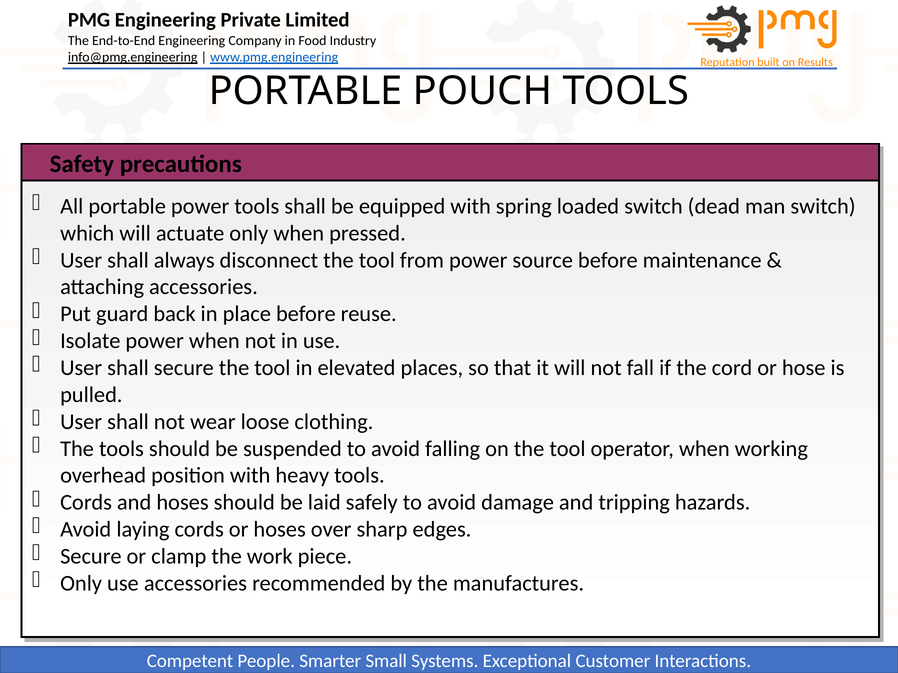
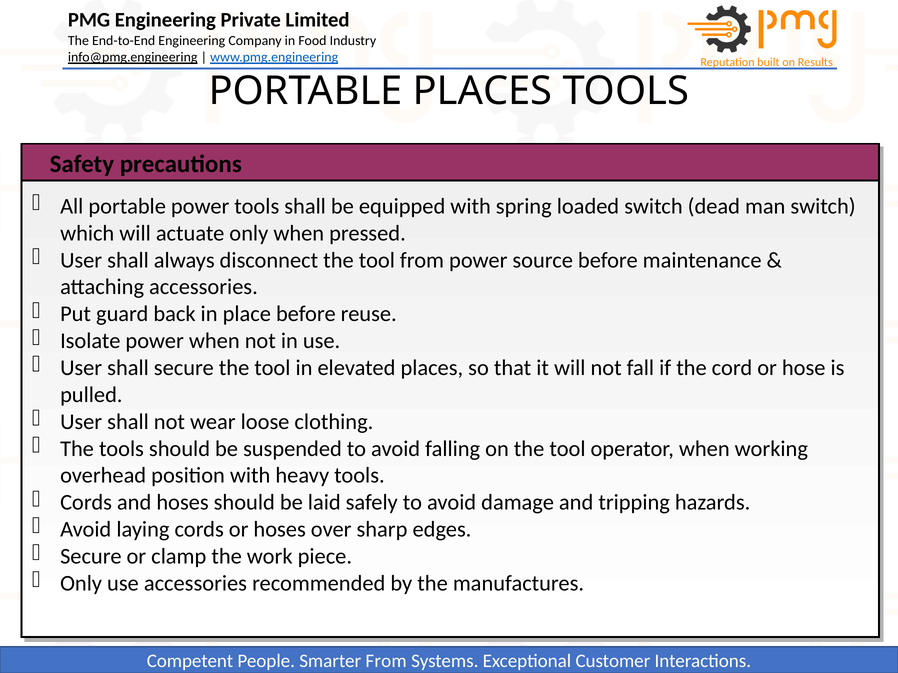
PORTABLE POUCH: POUCH -> PLACES
Small at (386, 662): Small -> From
